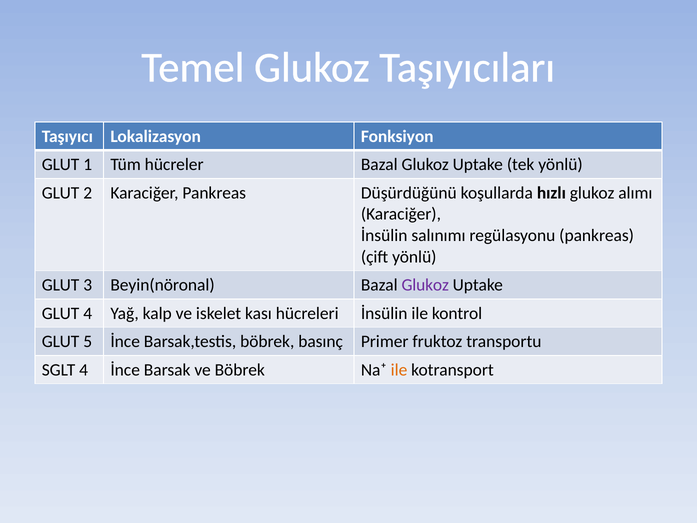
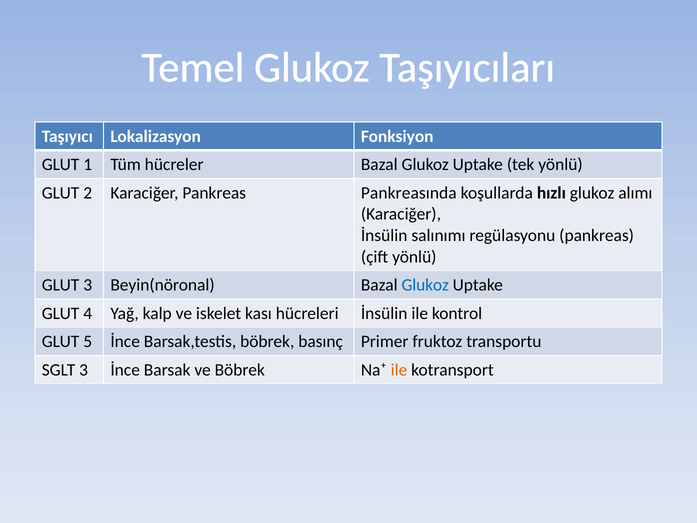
Düşürdüğünü: Düşürdüğünü -> Pankreasında
Glukoz at (425, 285) colour: purple -> blue
SGLT 4: 4 -> 3
